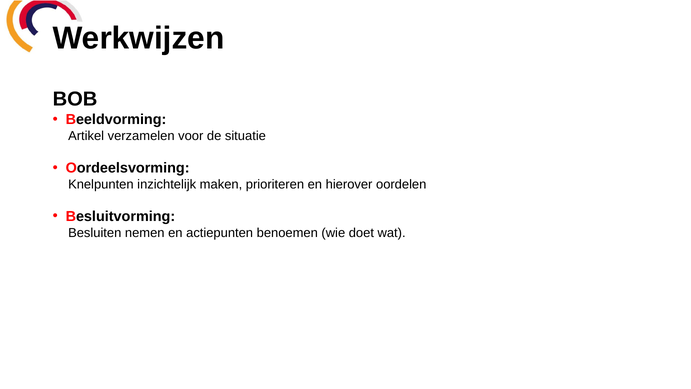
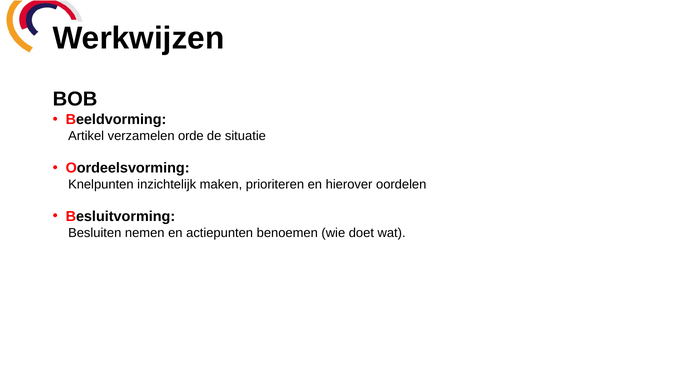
voor: voor -> orde
